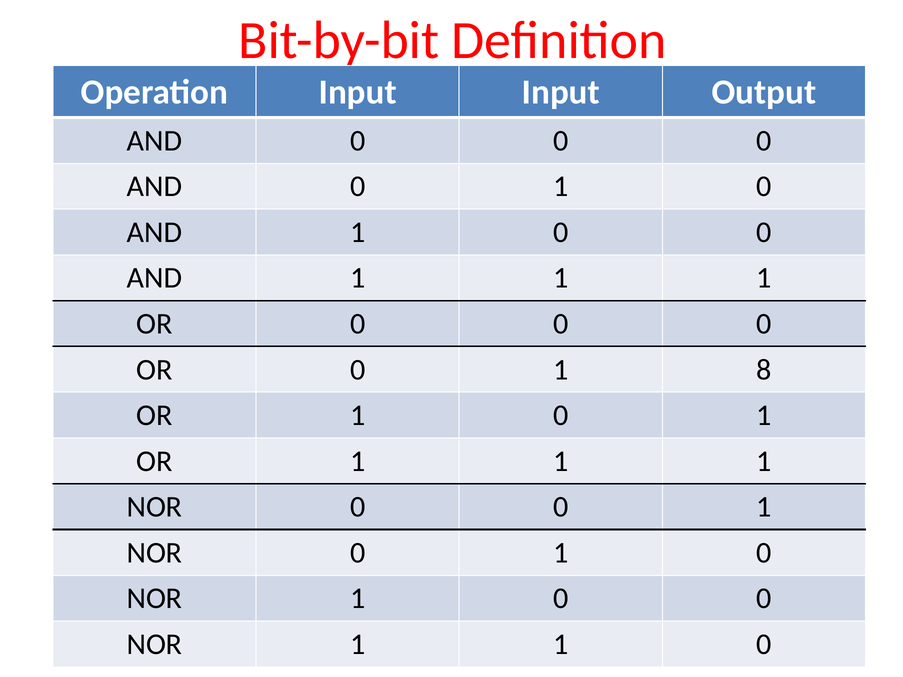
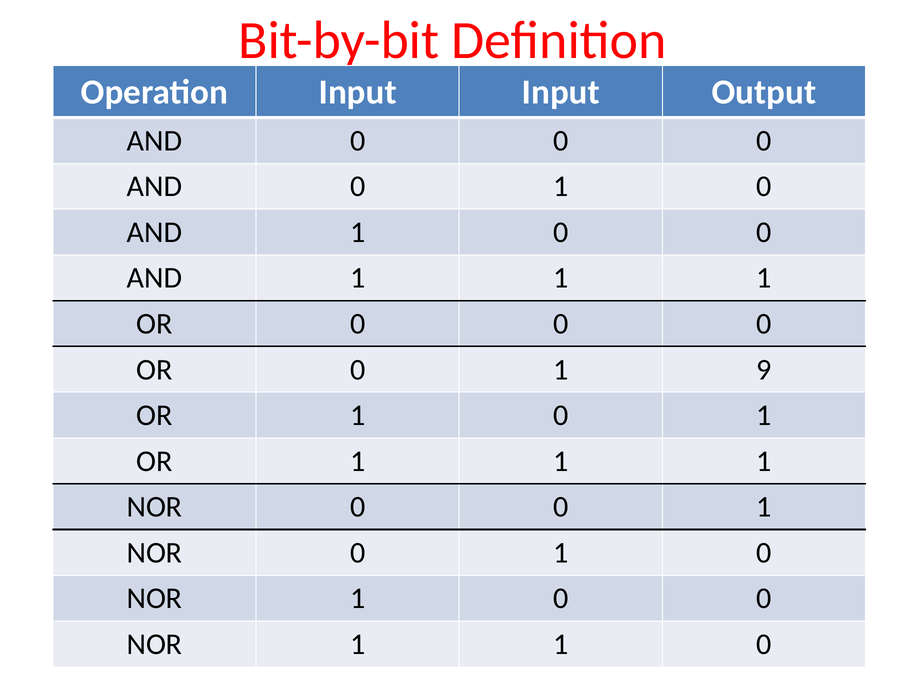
8: 8 -> 9
